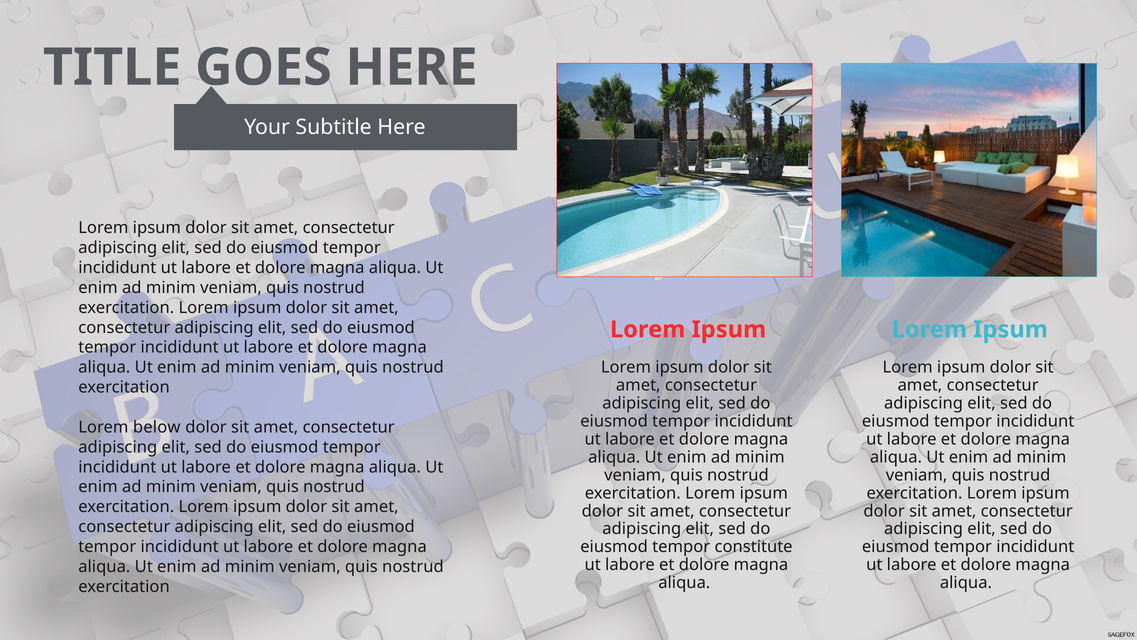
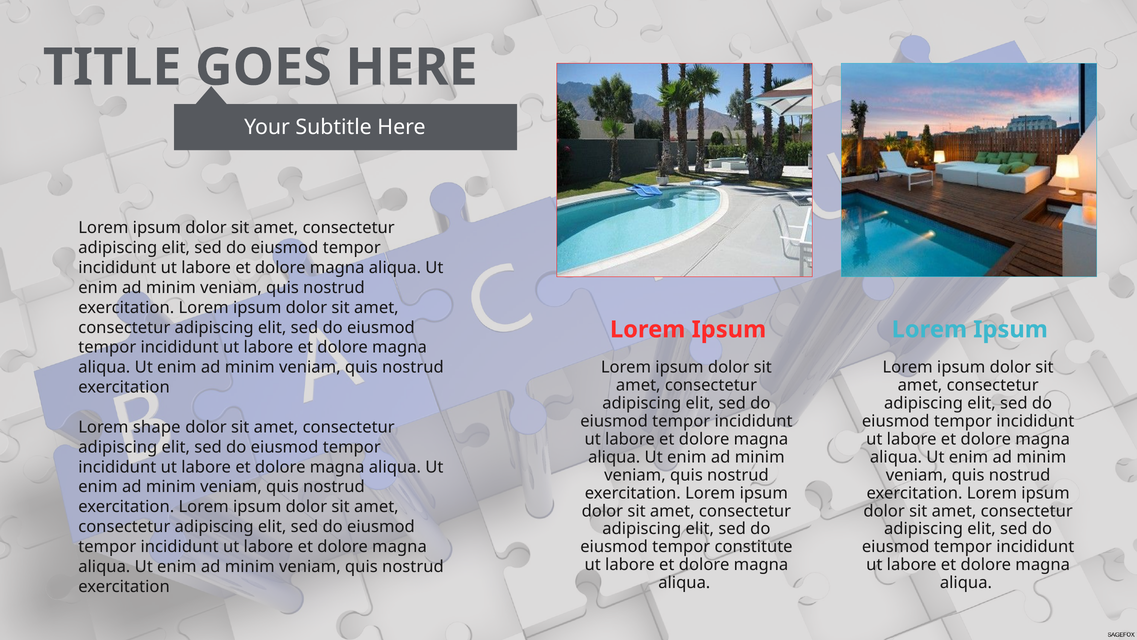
below: below -> shape
